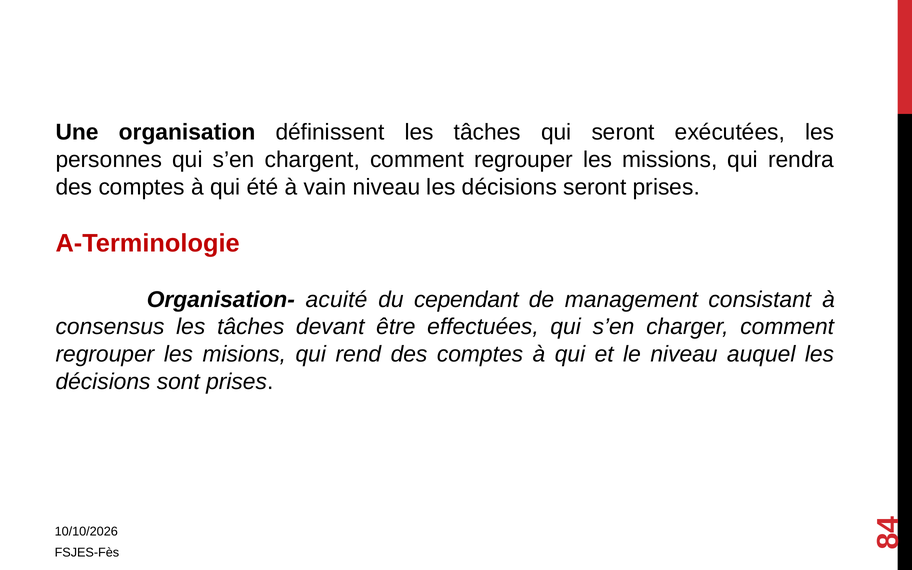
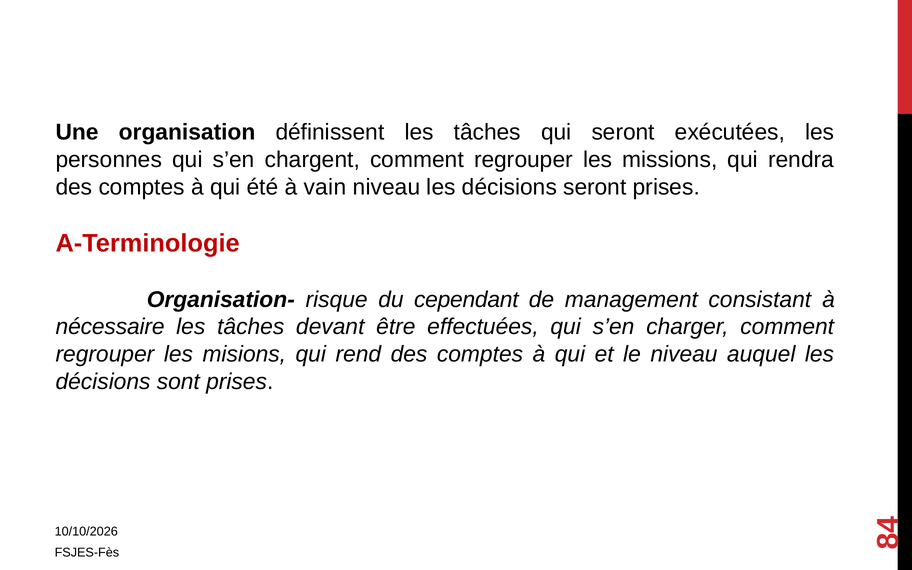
acuité: acuité -> risque
consensus: consensus -> nécessaire
